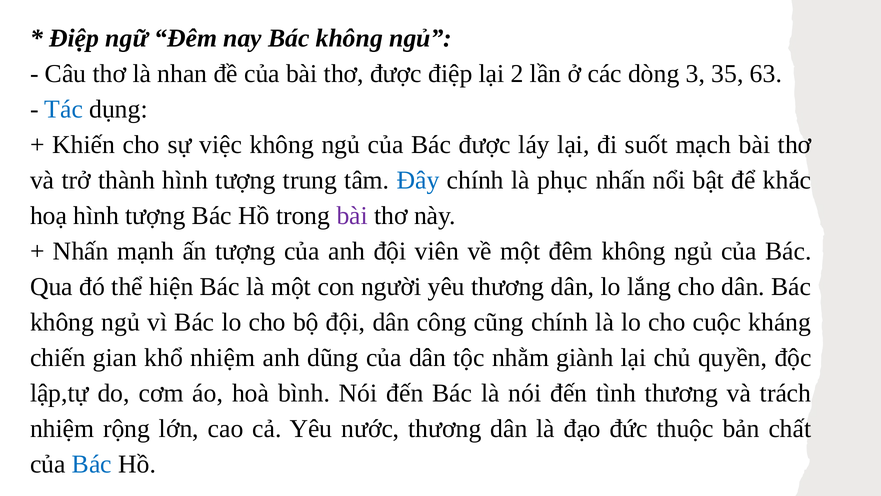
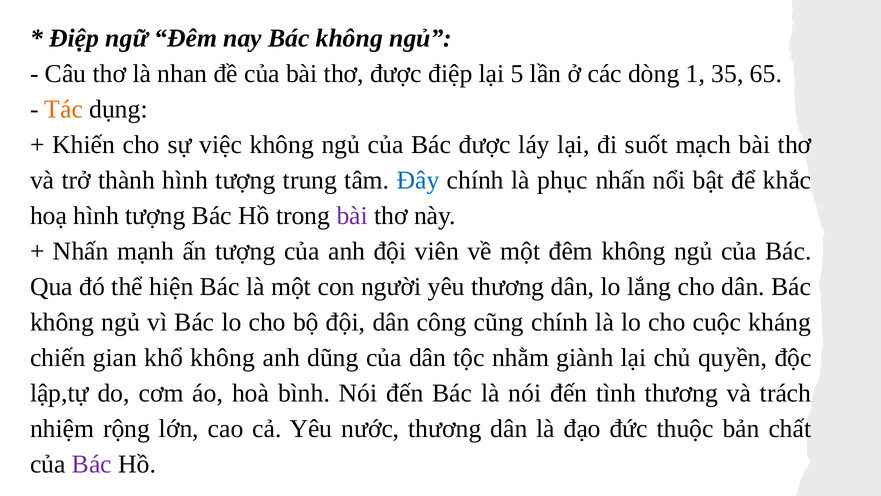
2: 2 -> 5
3: 3 -> 1
63: 63 -> 65
Tác colour: blue -> orange
khổ nhiệm: nhiệm -> không
Bác at (92, 464) colour: blue -> purple
